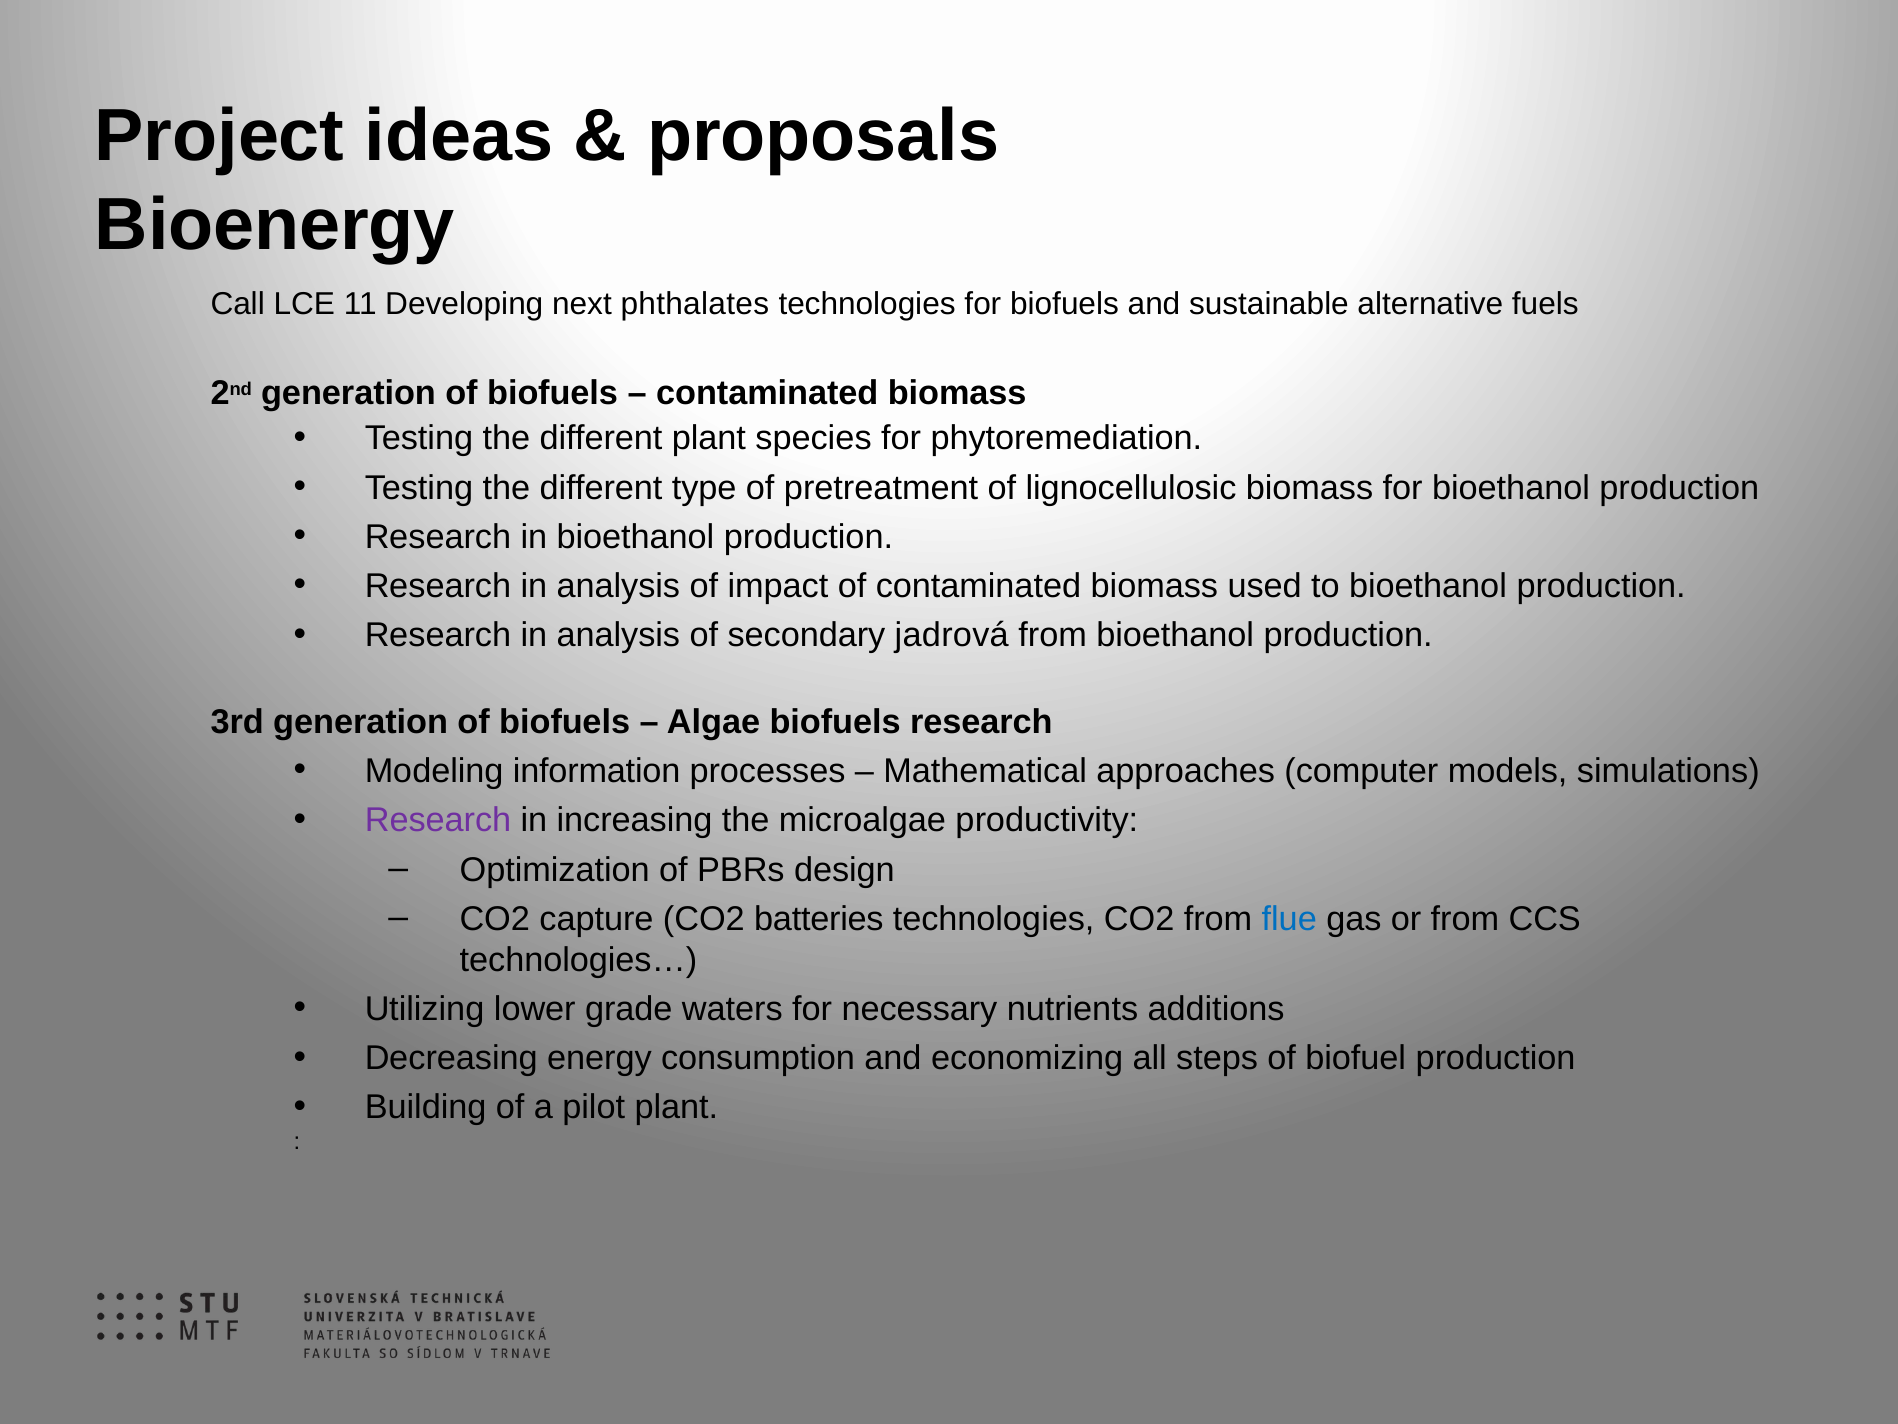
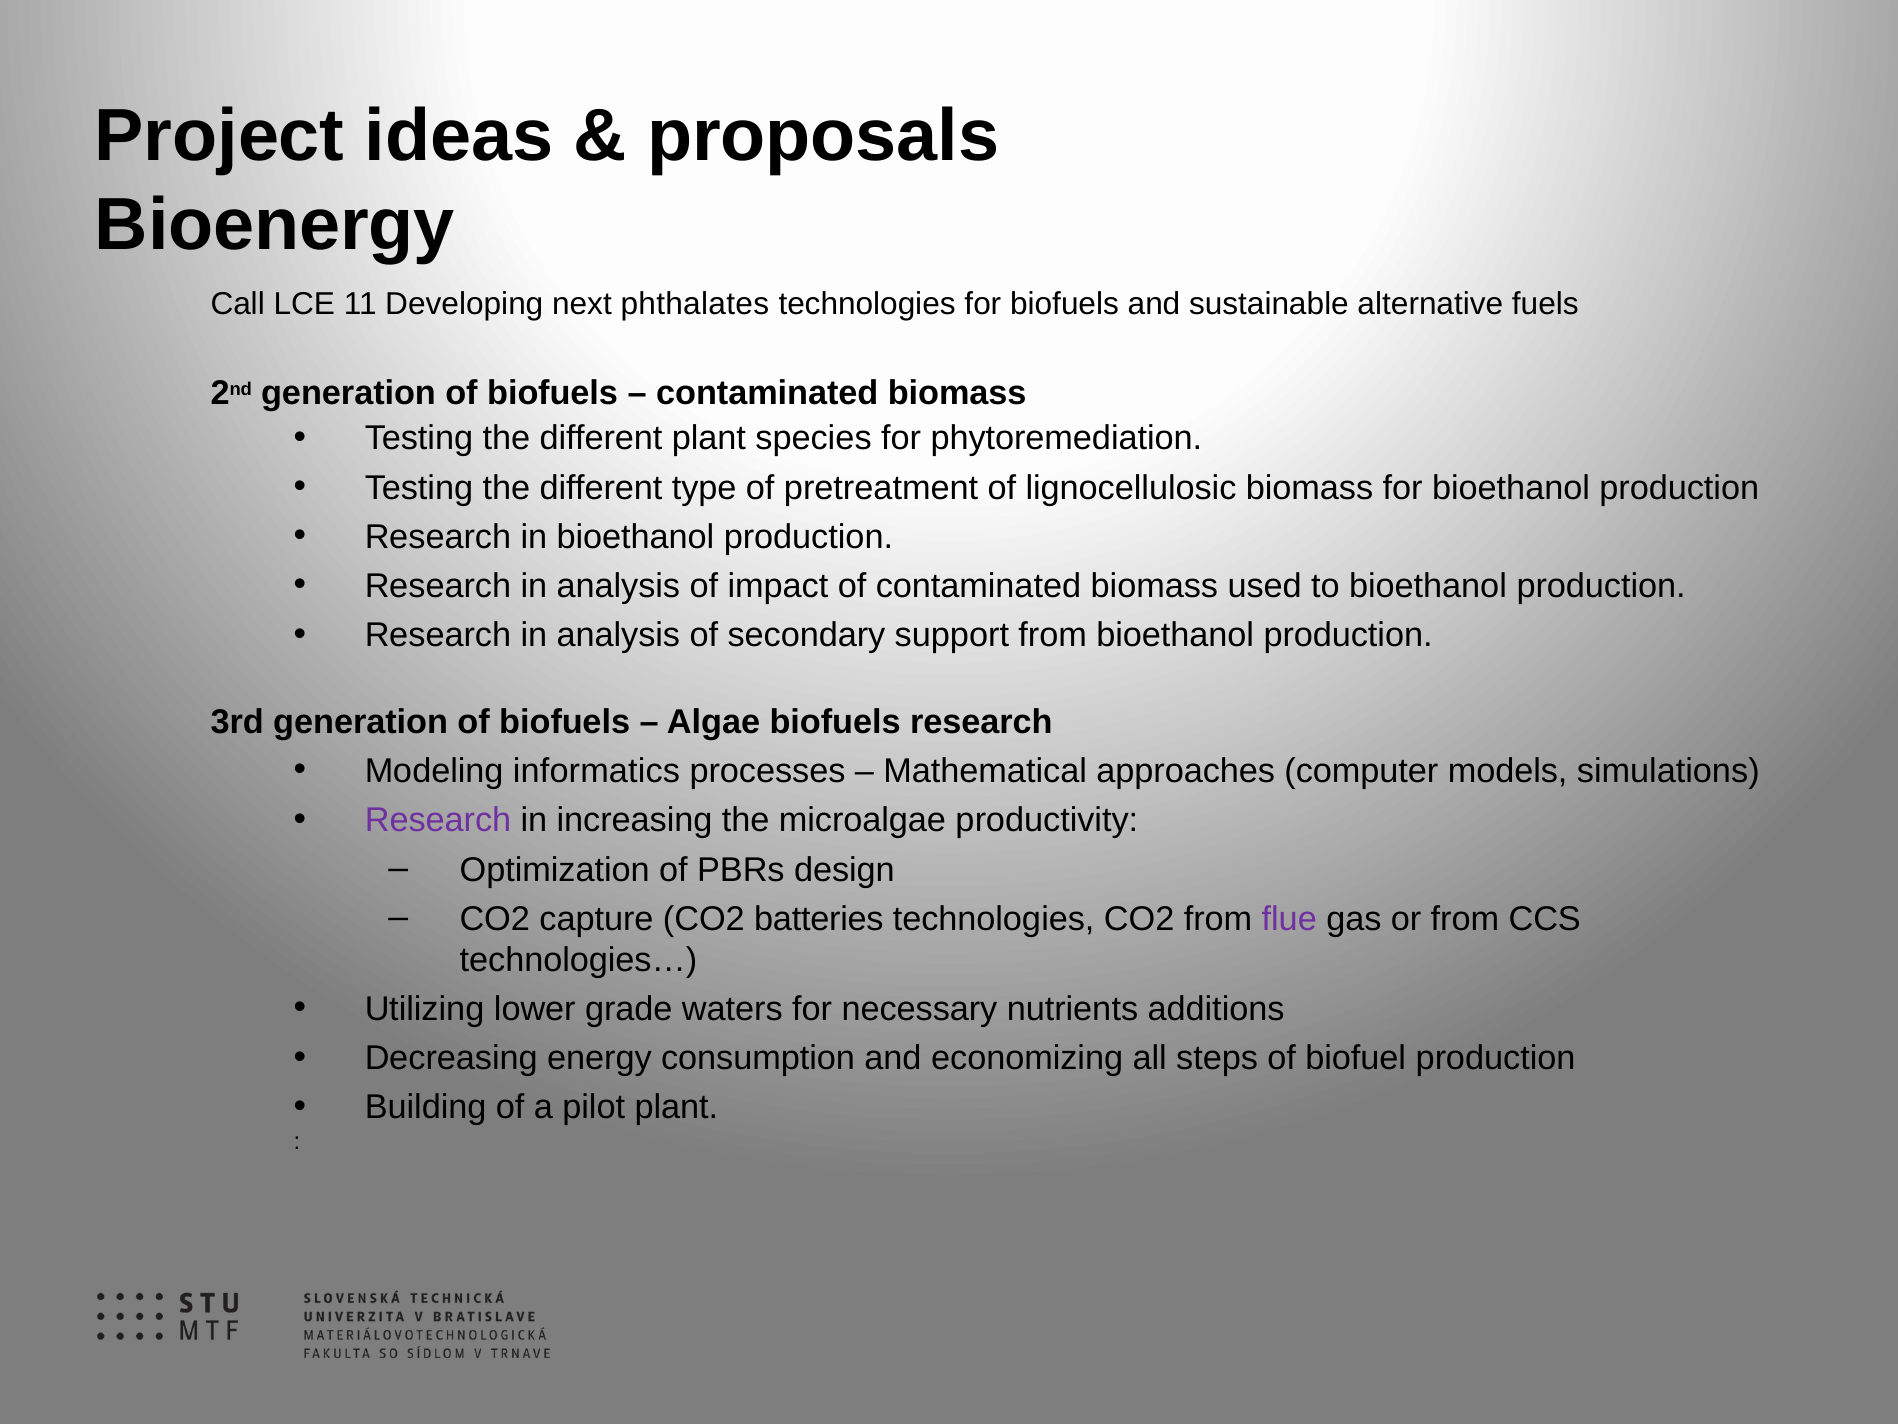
jadrová: jadrová -> support
information: information -> informatics
flue colour: blue -> purple
